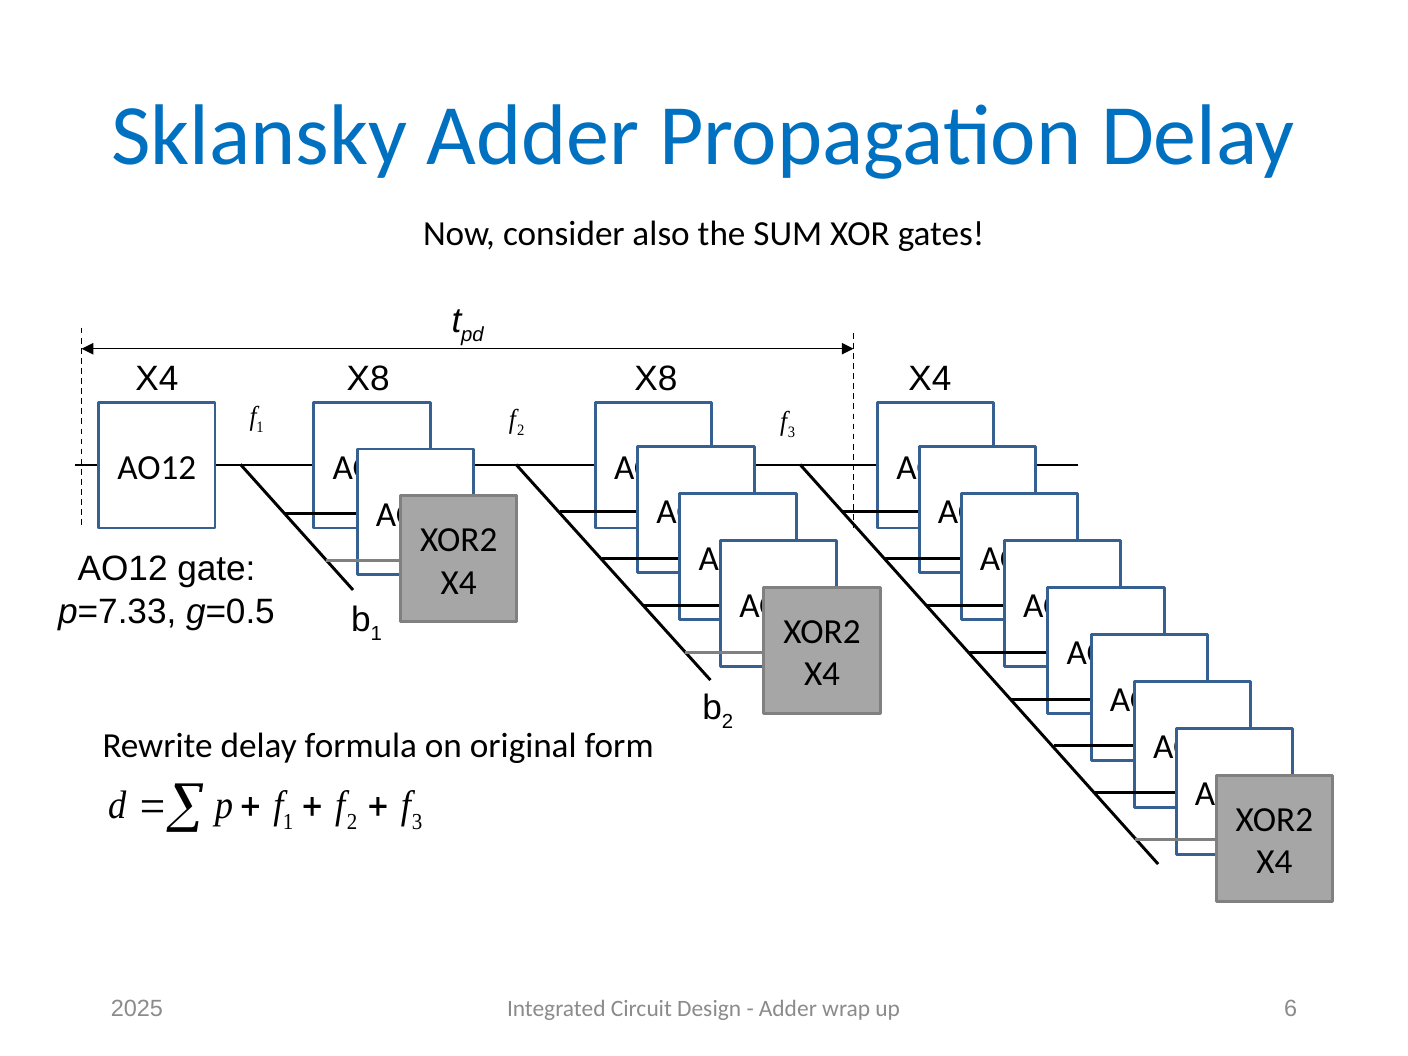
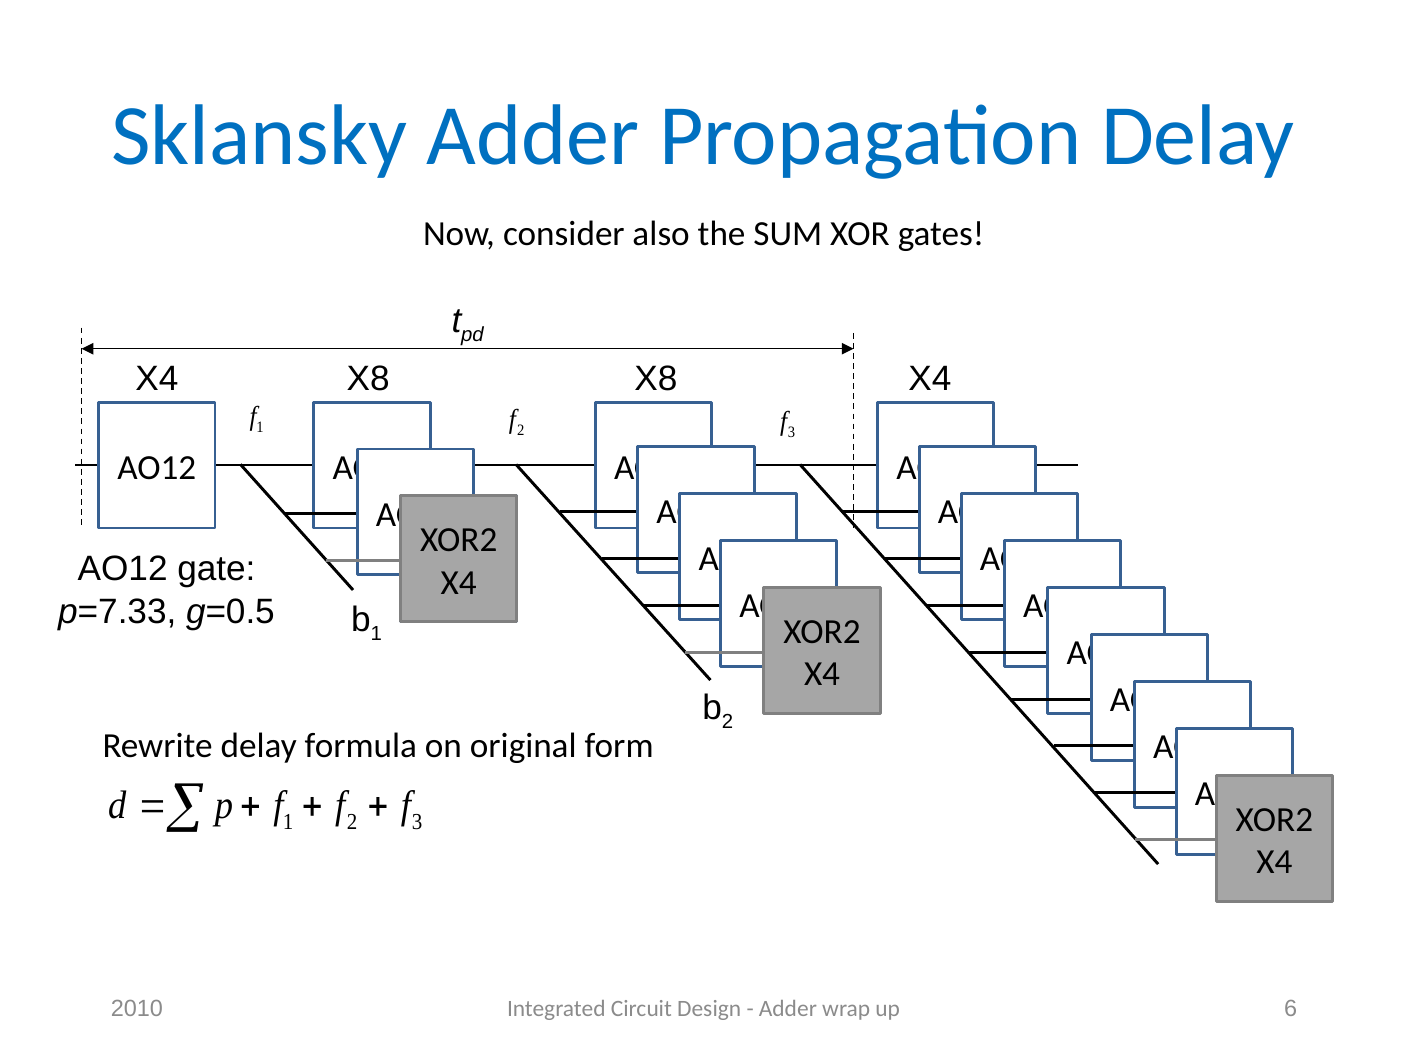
2025: 2025 -> 2010
